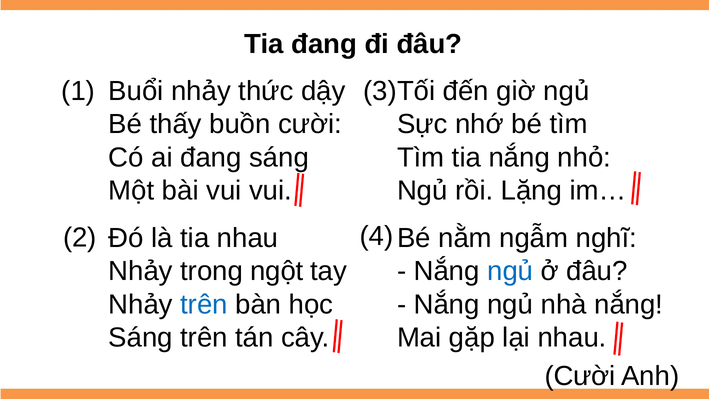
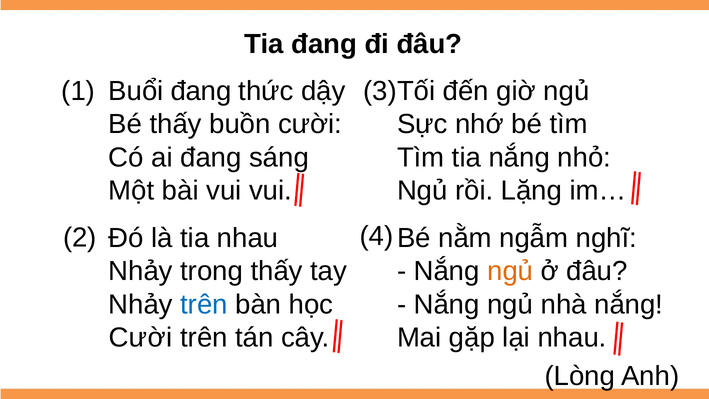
Buổi nhảy: nhảy -> đang
trong ngột: ngột -> thấy
ngủ at (510, 271) colour: blue -> orange
Sáng at (141, 337): Sáng -> Cười
Cười at (580, 376): Cười -> Lòng
